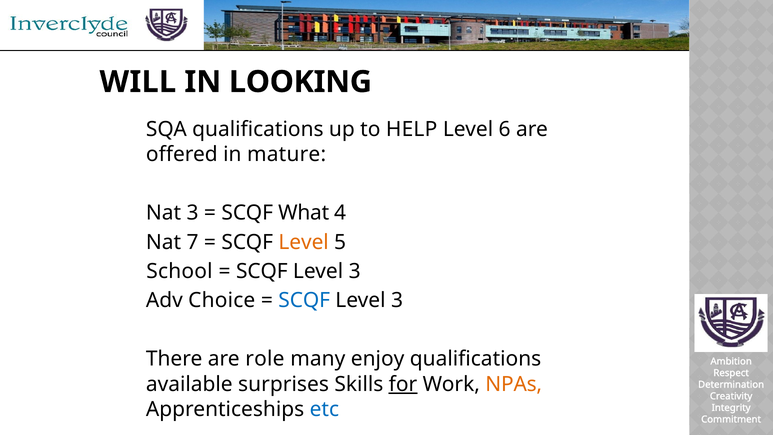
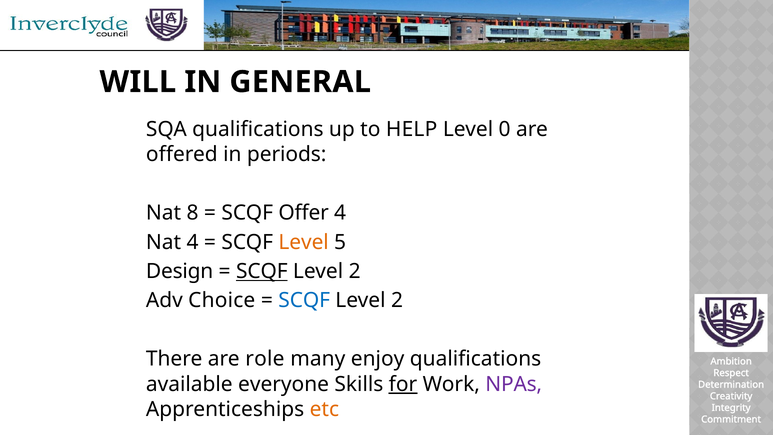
LOOKING: LOOKING -> GENERAL
6: 6 -> 0
mature: mature -> periods
Nat 3: 3 -> 8
What: What -> Offer
Nat 7: 7 -> 4
School: School -> Design
SCQF at (262, 271) underline: none -> present
3 at (355, 271): 3 -> 2
3 at (397, 300): 3 -> 2
surprises: surprises -> everyone
NPAs colour: orange -> purple
etc colour: blue -> orange
